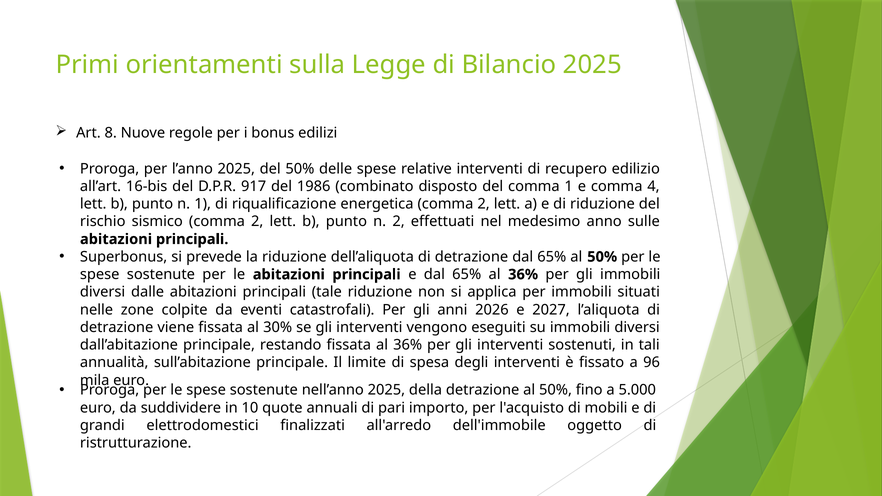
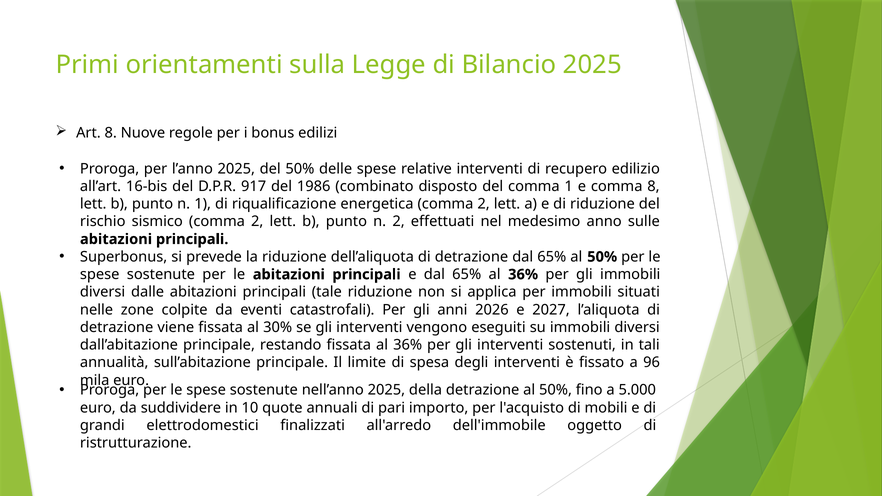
comma 4: 4 -> 8
